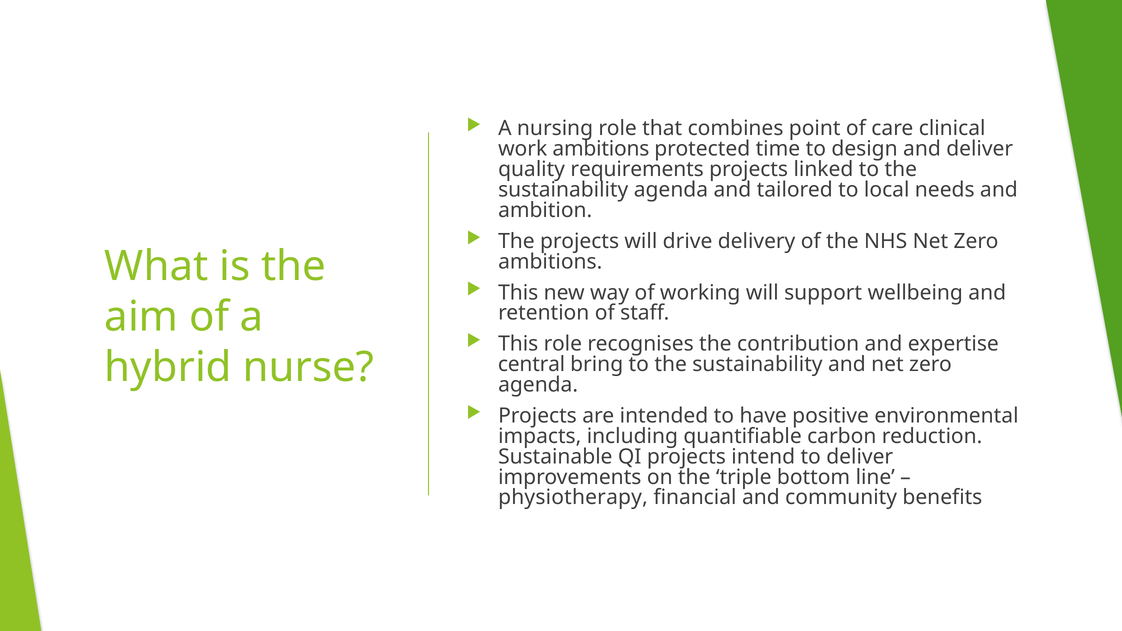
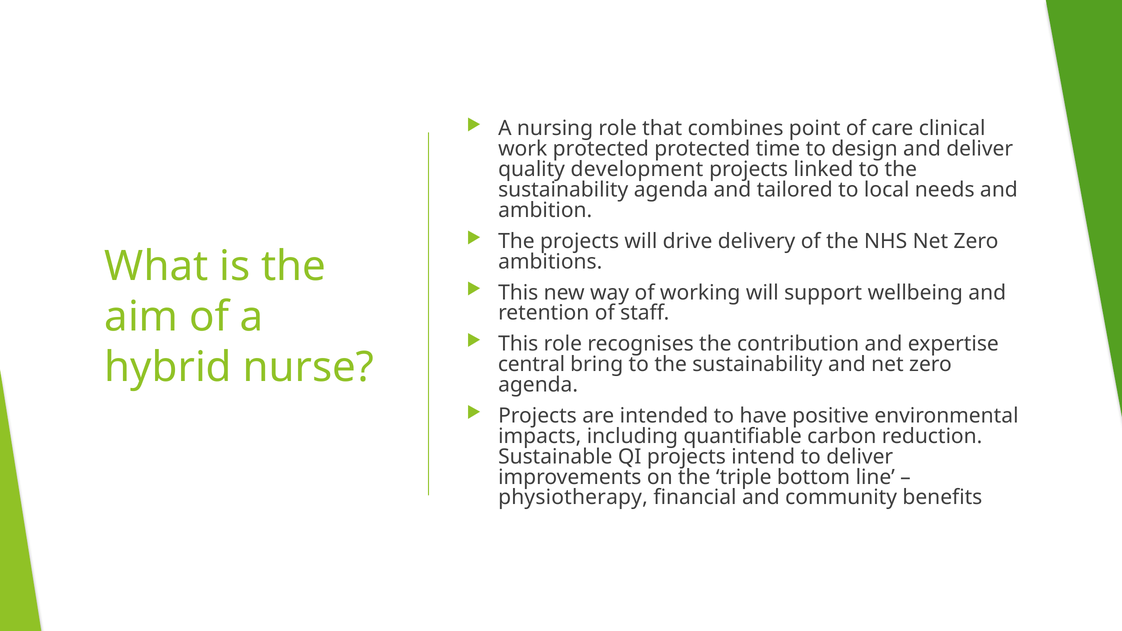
work ambitions: ambitions -> protected
requirements: requirements -> development
